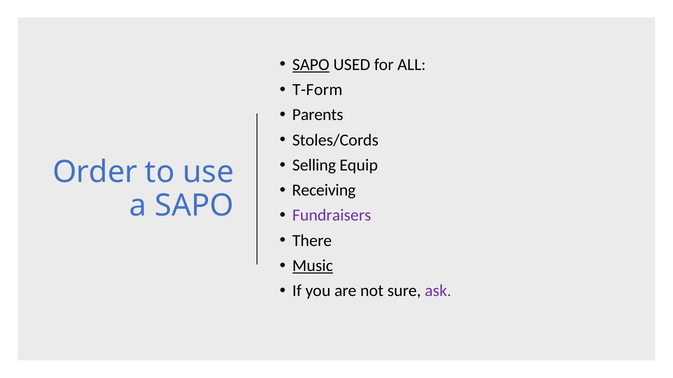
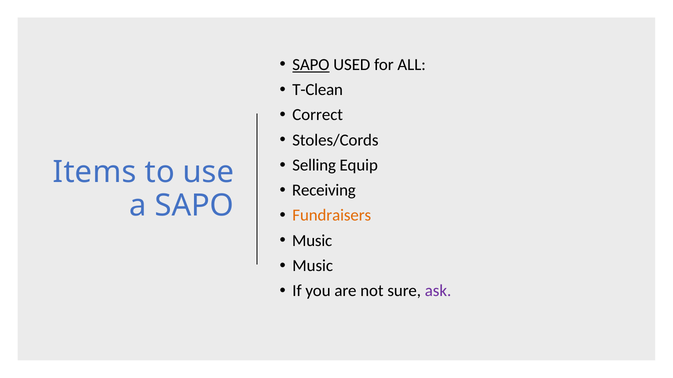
T-Form: T-Form -> T-Clean
Parents: Parents -> Correct
Order: Order -> Items
Fundraisers colour: purple -> orange
There at (312, 241): There -> Music
Music at (313, 266) underline: present -> none
